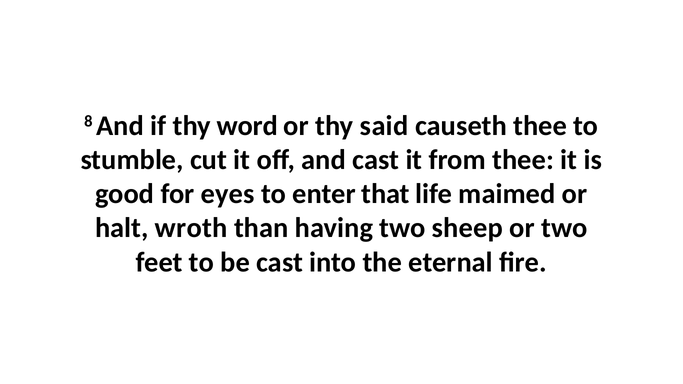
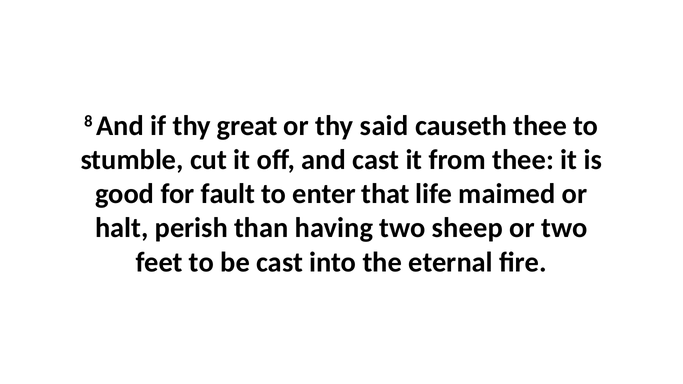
word: word -> great
eyes: eyes -> fault
wroth: wroth -> perish
